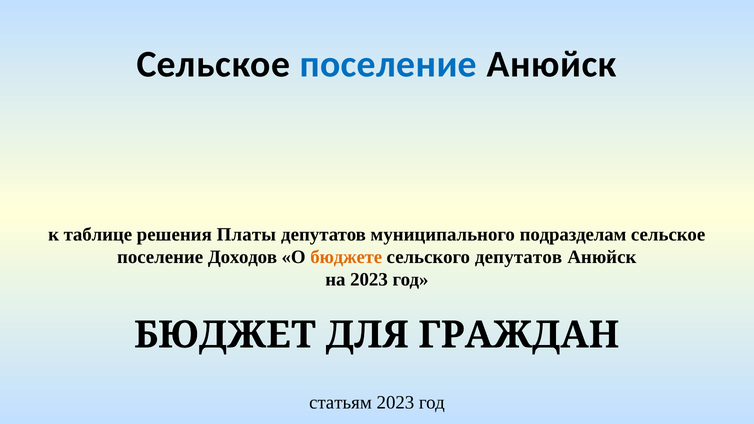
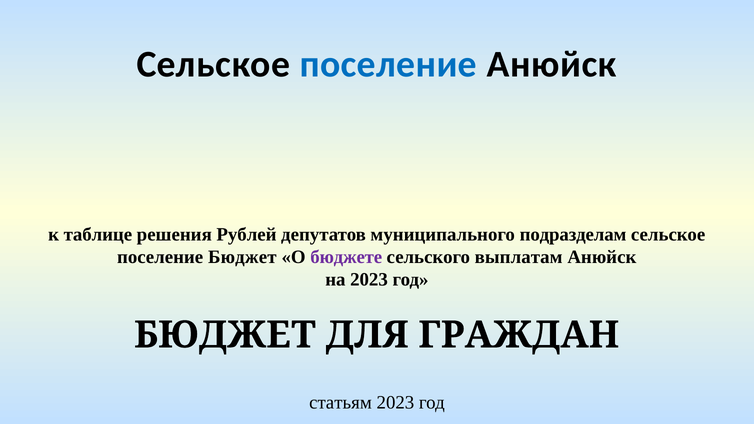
Платы: Платы -> Рублей
поселение Доходов: Доходов -> Бюджет
бюджете colour: orange -> purple
сельского депутатов: депутатов -> выплатам
